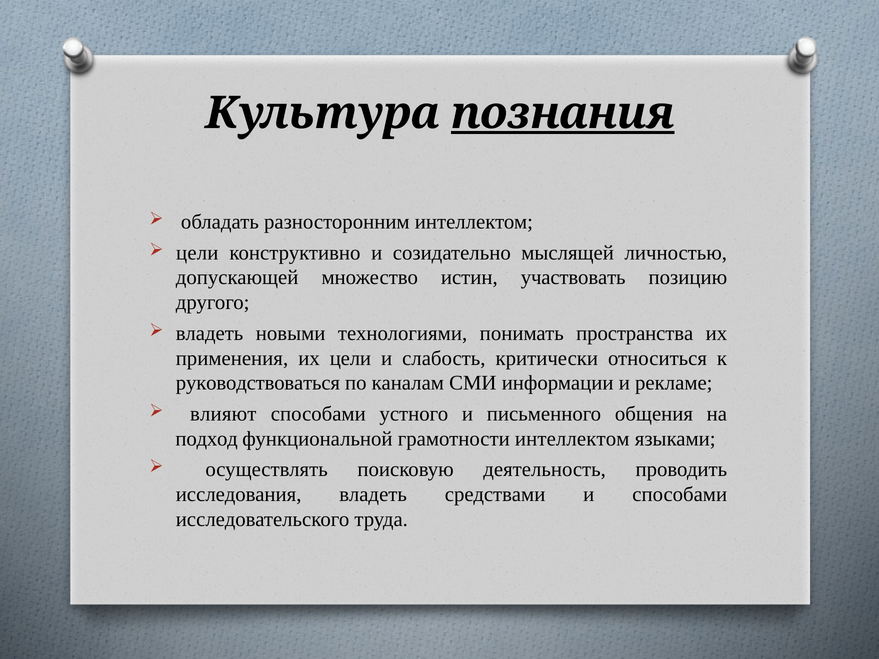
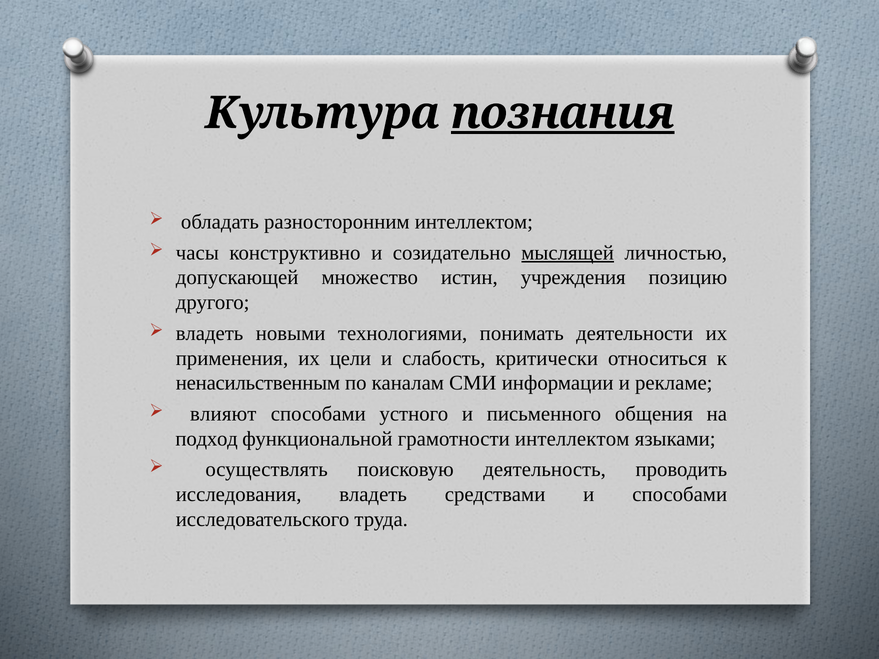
цели at (197, 253): цели -> часы
мыслящей underline: none -> present
участвовать: участвовать -> учреждения
пространства: пространства -> деятельности
руководствоваться: руководствоваться -> ненасильственным
